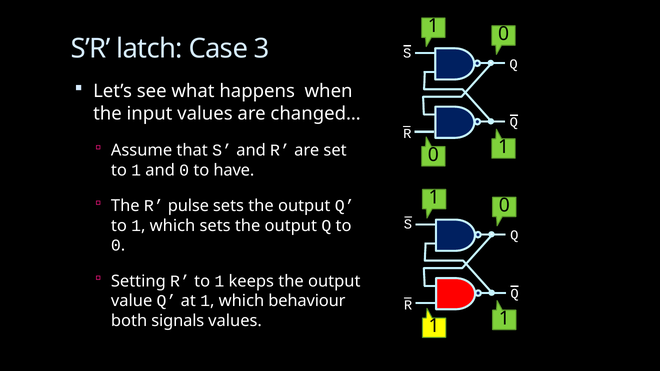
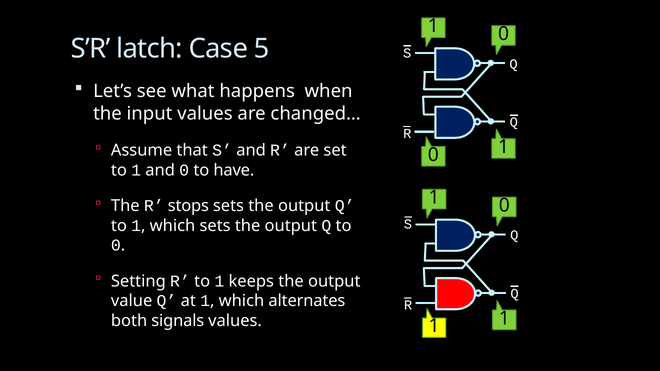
3: 3 -> 5
pulse: pulse -> stops
behaviour: behaviour -> alternates
